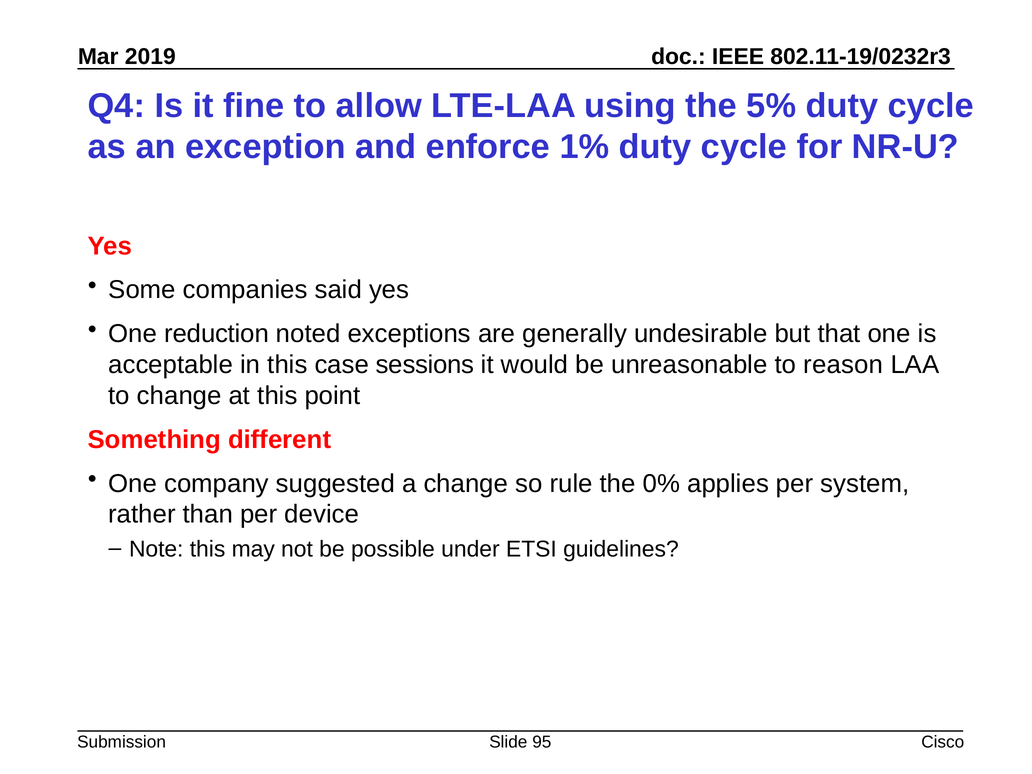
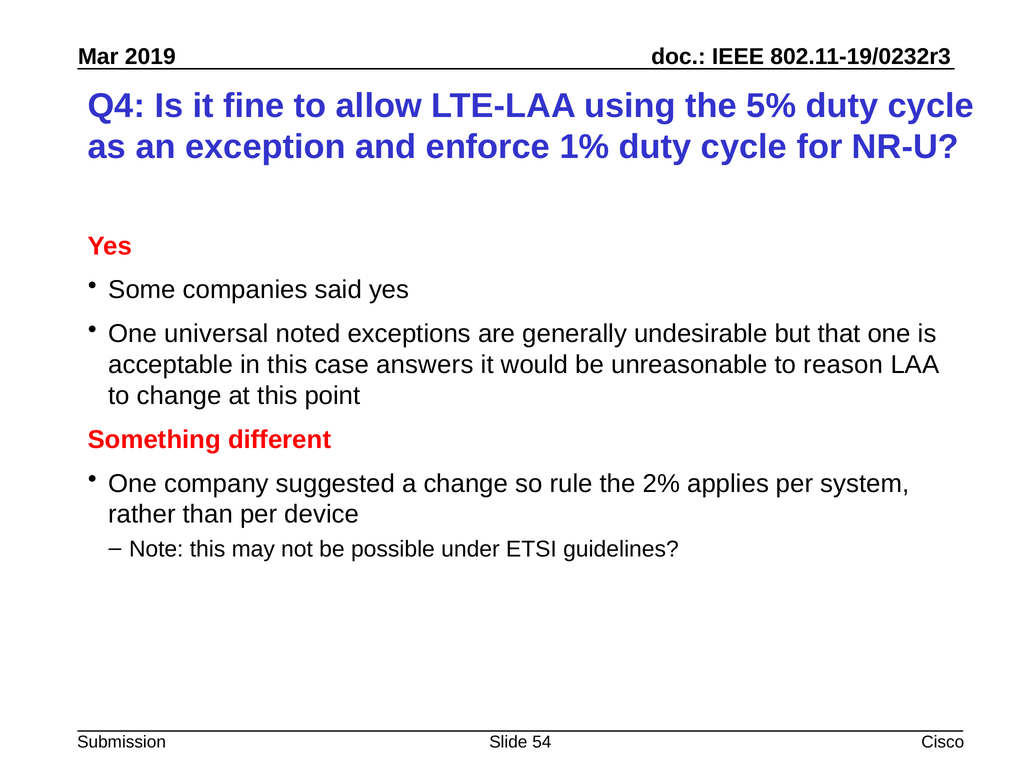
reduction: reduction -> universal
sessions: sessions -> answers
0%: 0% -> 2%
95: 95 -> 54
